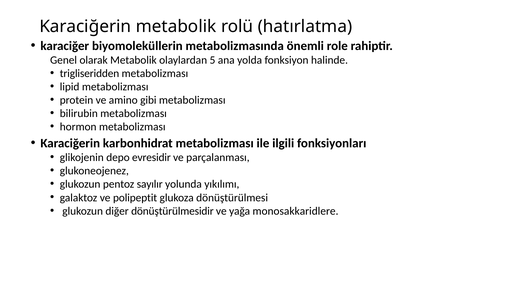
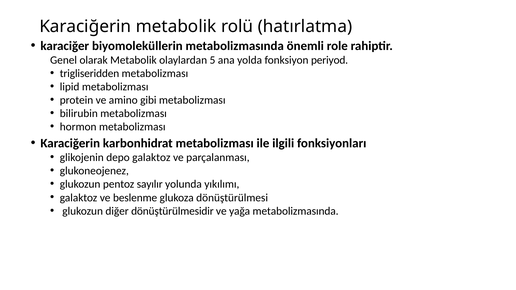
halinde: halinde -> periyod
depo evresidir: evresidir -> galaktoz
polipeptit: polipeptit -> beslenme
yağa monosakkaridlere: monosakkaridlere -> metabolizmasında
